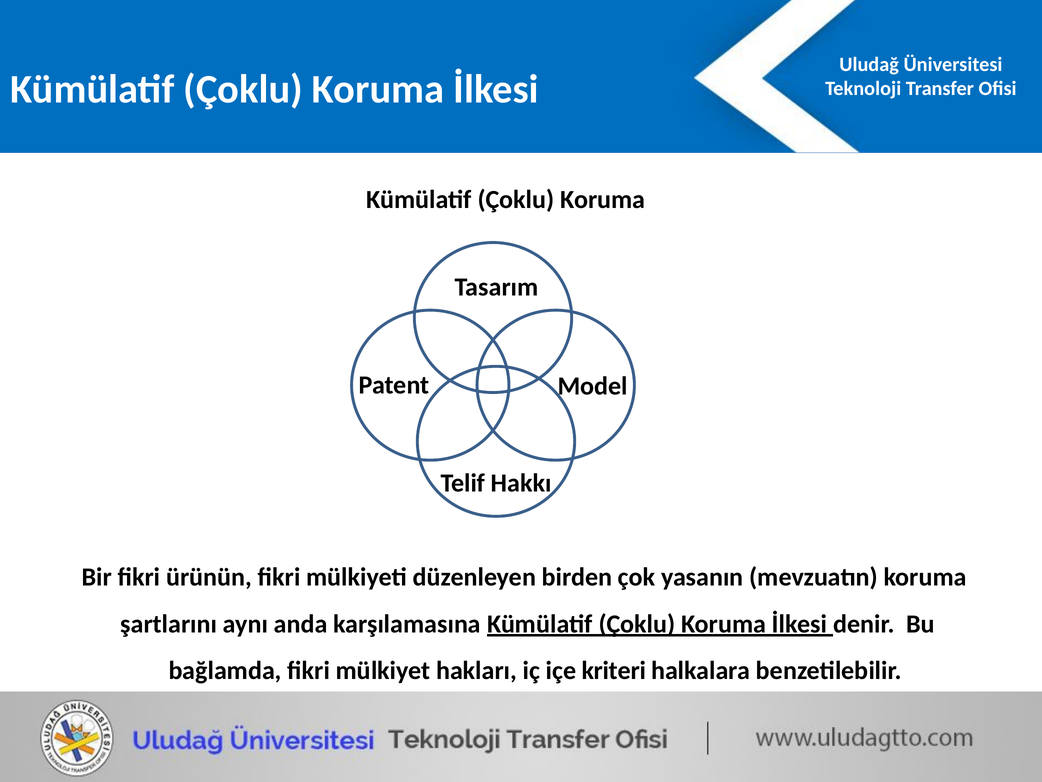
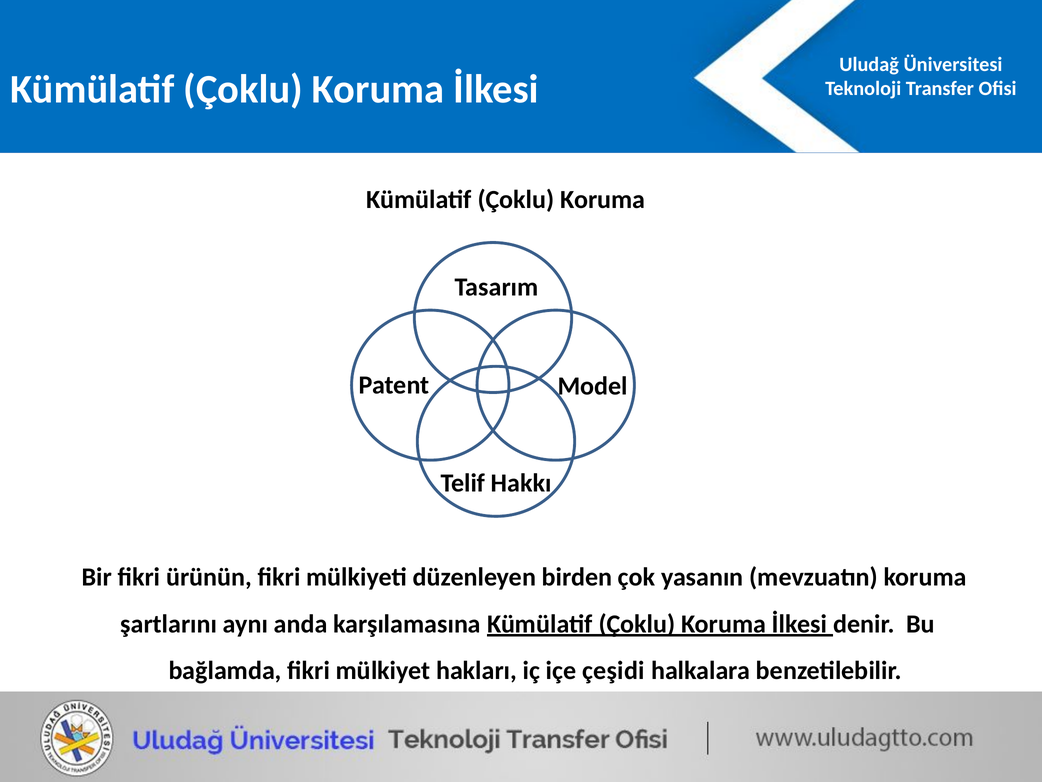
kriteri: kriteri -> çeşidi
